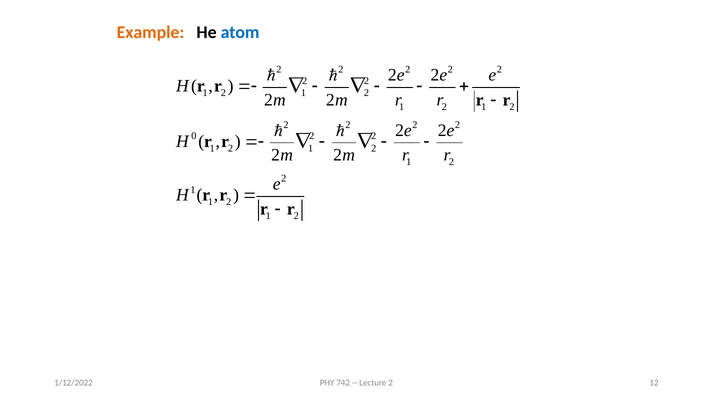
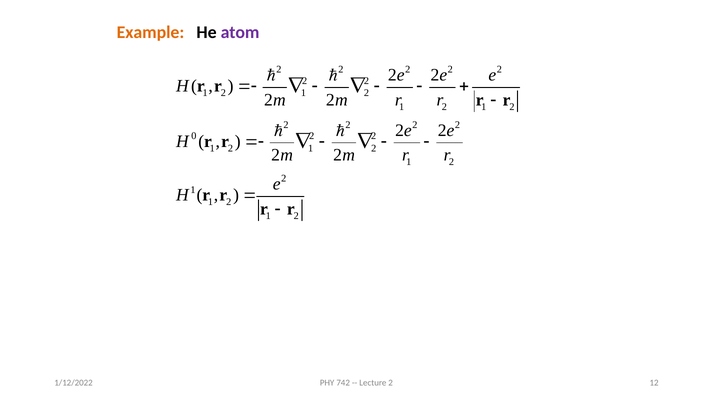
atom colour: blue -> purple
